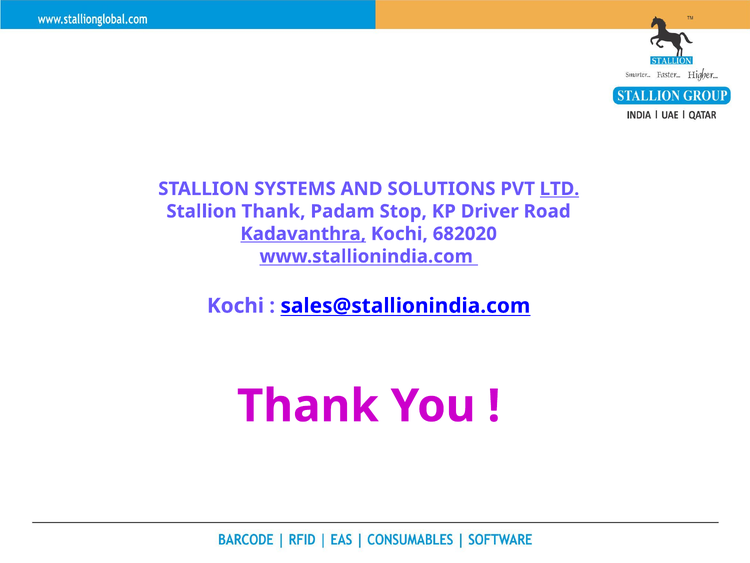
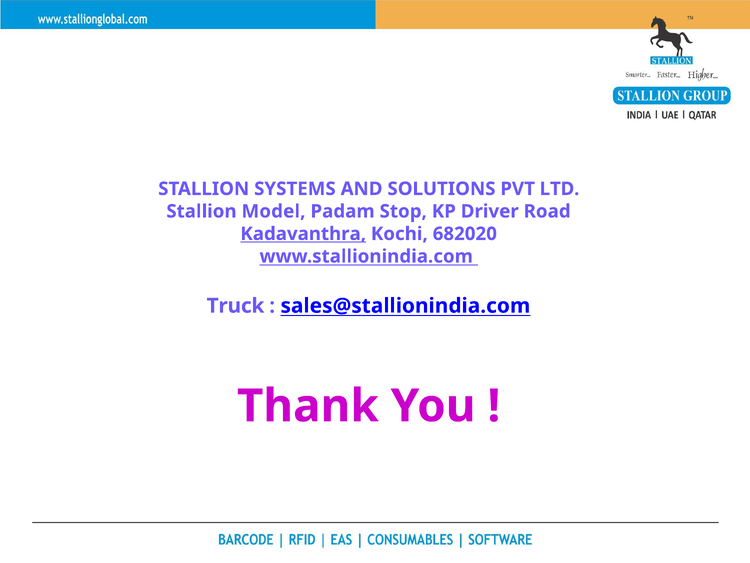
LTD underline: present -> none
Stallion Thank: Thank -> Model
Kochi at (235, 306): Kochi -> Truck
